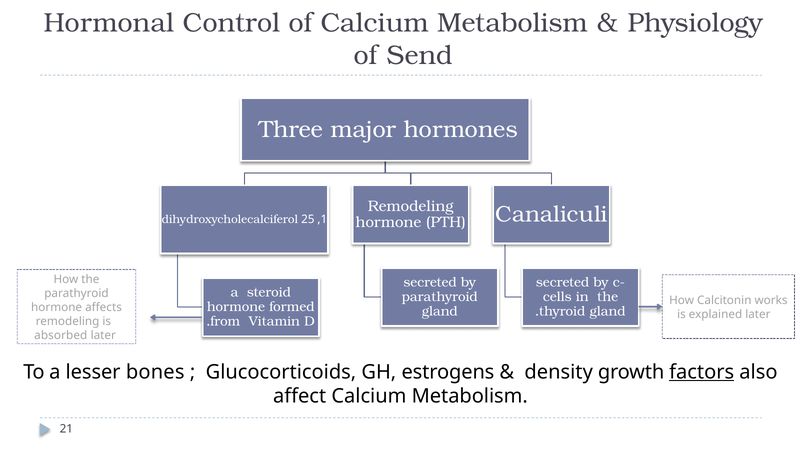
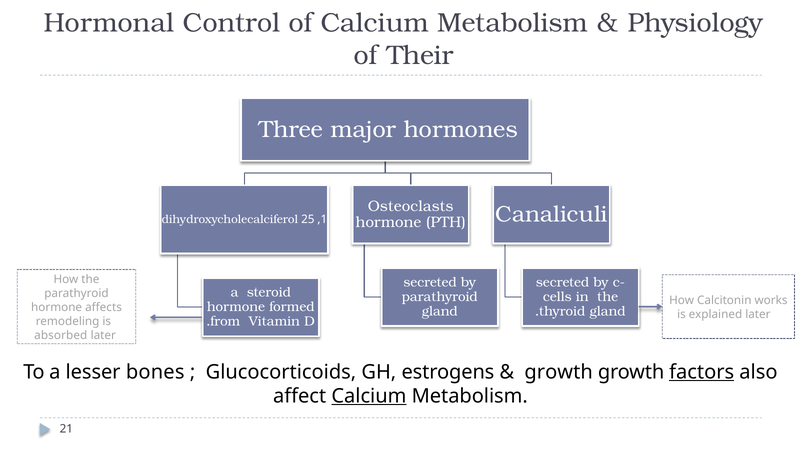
Send: Send -> Their
Remodeling at (411, 206): Remodeling -> Osteoclasts
density at (559, 372): density -> growth
Calcium at (369, 396) underline: none -> present
